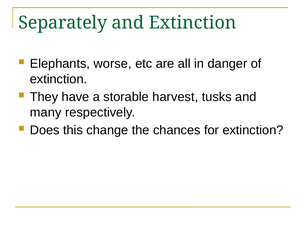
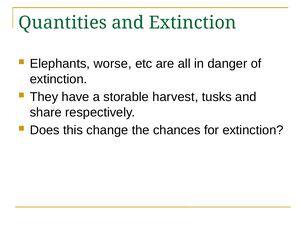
Separately: Separately -> Quantities
many: many -> share
